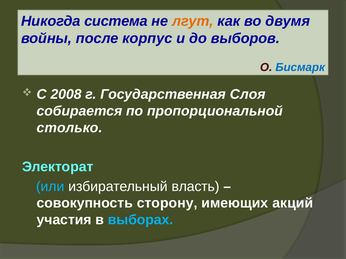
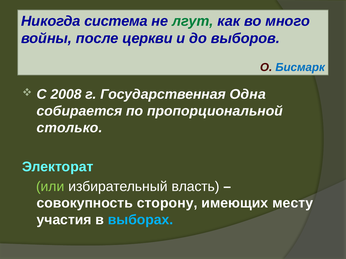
лгут colour: orange -> green
двумя: двумя -> много
корпус: корпус -> церкви
Слоя: Слоя -> Одна
или colour: light blue -> light green
акций: акций -> месту
